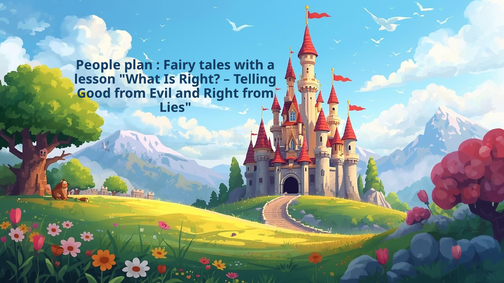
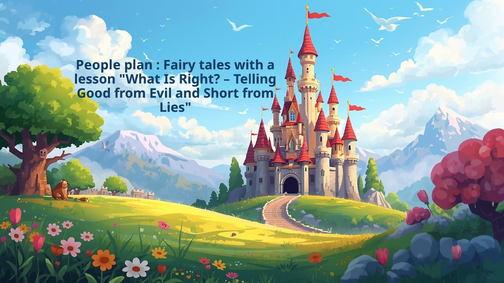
and Right: Right -> Short
